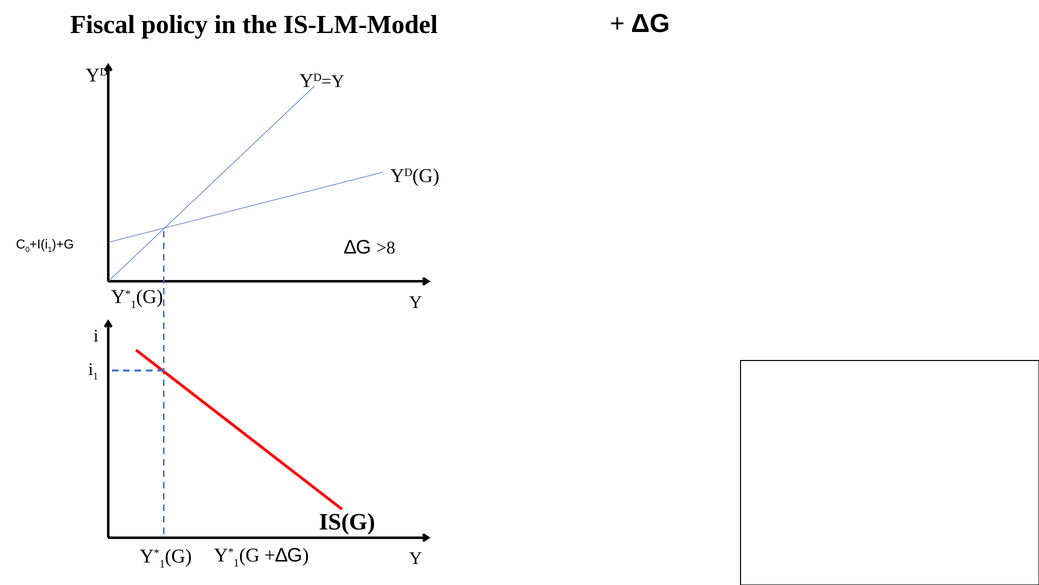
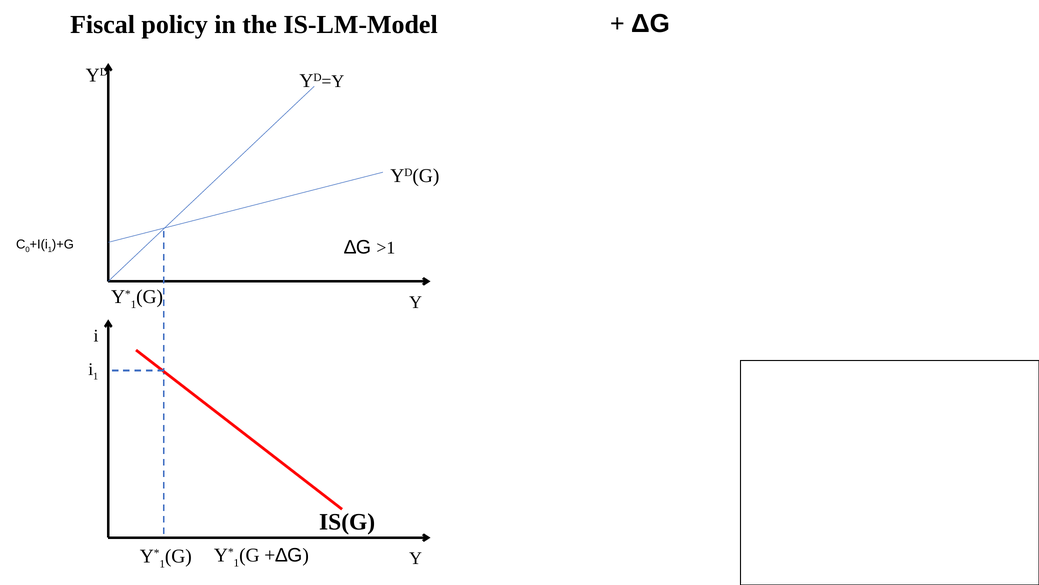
>8: >8 -> >1
